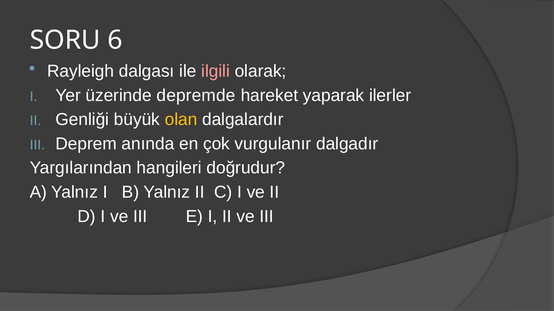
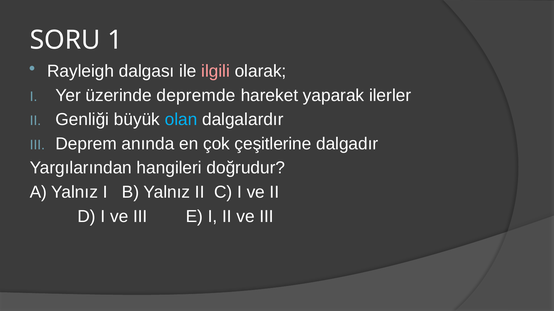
6: 6 -> 1
olan colour: yellow -> light blue
vurgulanır: vurgulanır -> çeşitlerine
